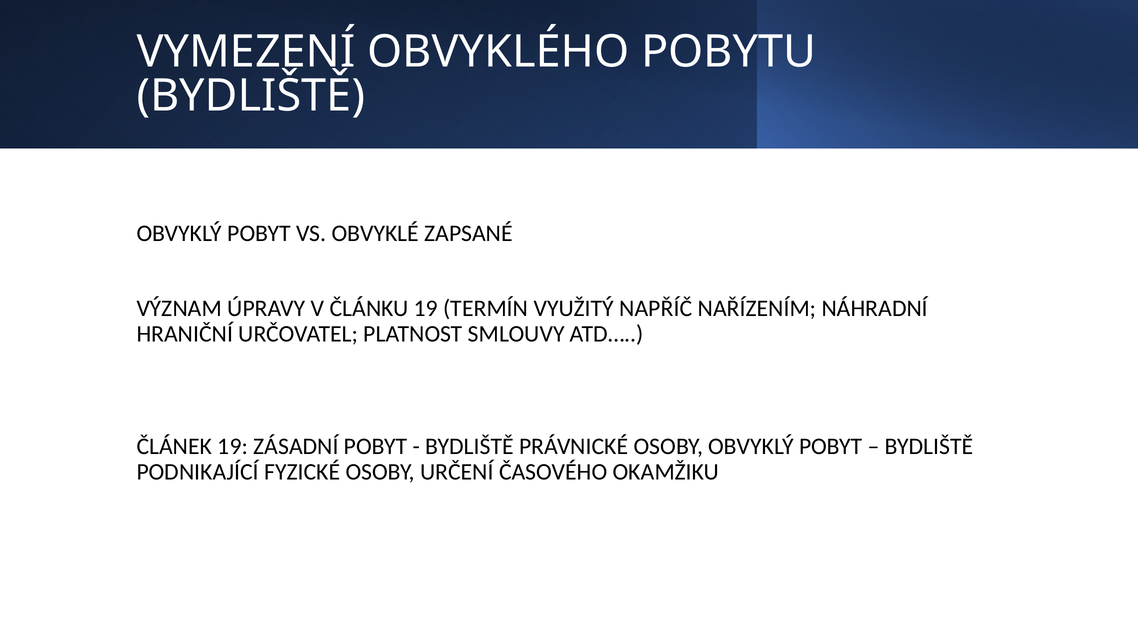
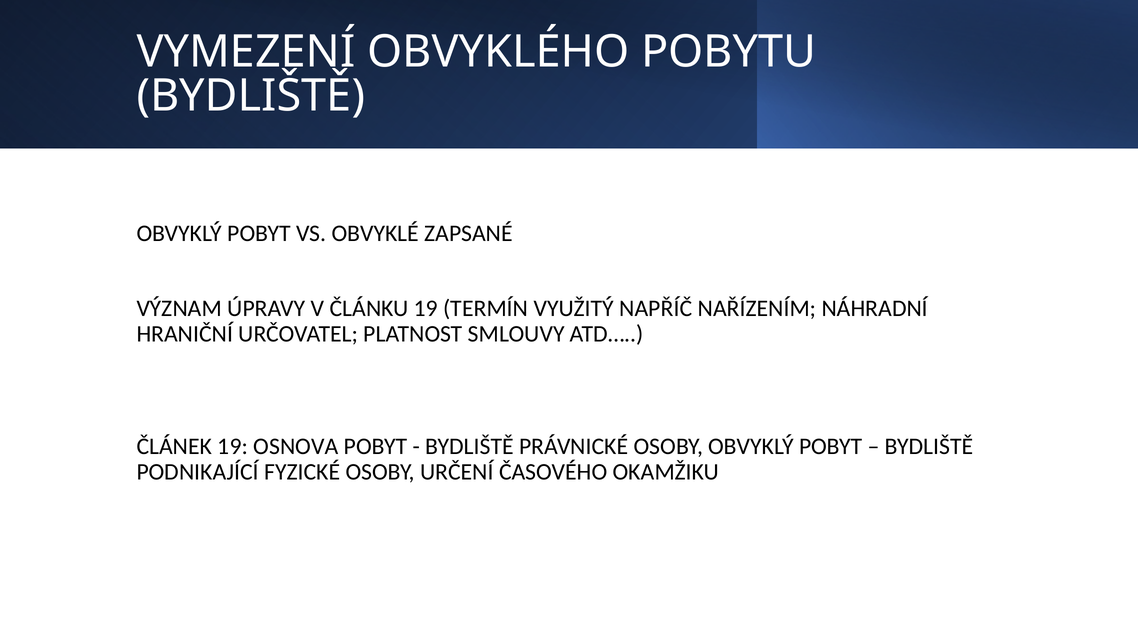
ZÁSADNÍ: ZÁSADNÍ -> OSNOVA
